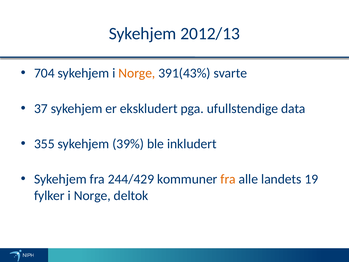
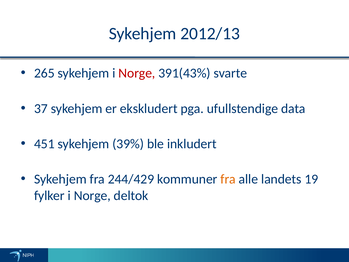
704: 704 -> 265
Norge at (137, 73) colour: orange -> red
355: 355 -> 451
